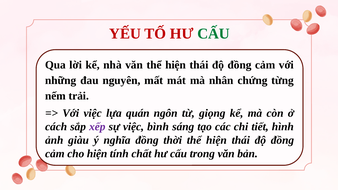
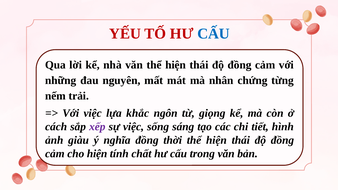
CẤU at (214, 34) colour: green -> blue
quán: quán -> khắc
bình: bình -> sống
